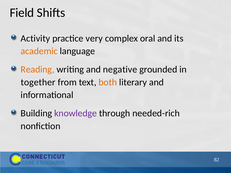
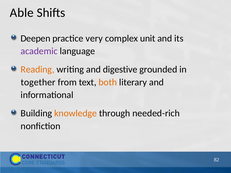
Field: Field -> Able
Activity: Activity -> Deepen
oral: oral -> unit
academic colour: orange -> purple
negative: negative -> digestive
knowledge colour: purple -> orange
